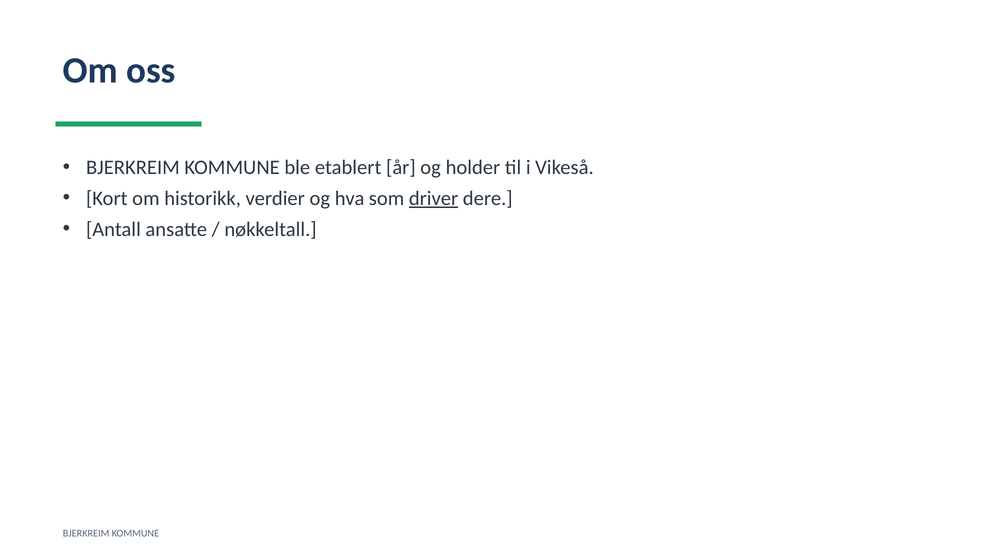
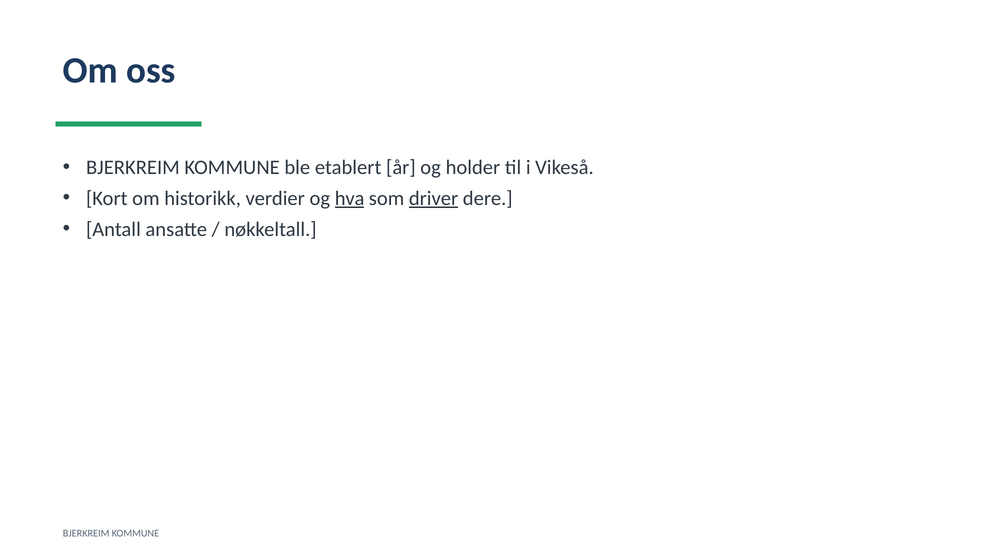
hva underline: none -> present
